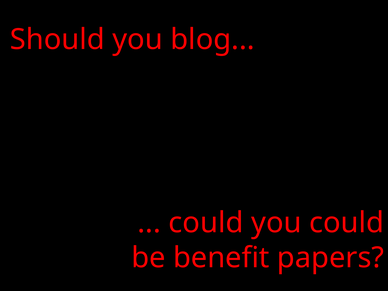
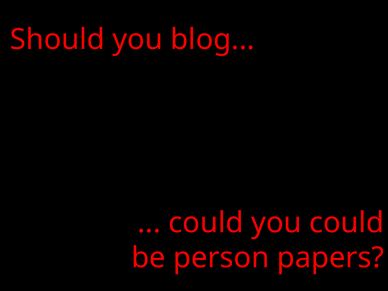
benefit: benefit -> person
